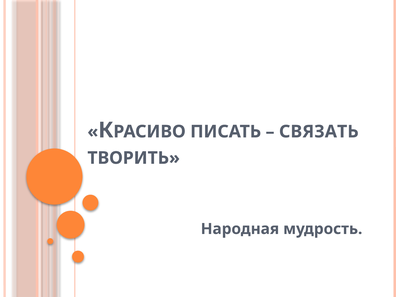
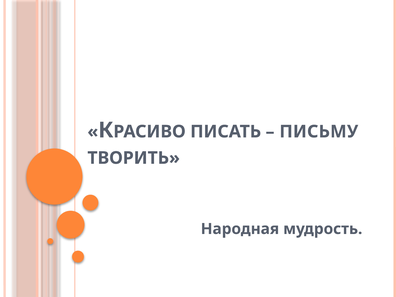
СВЯЗАТЬ: СВЯЗАТЬ -> ПИСЬМУ
